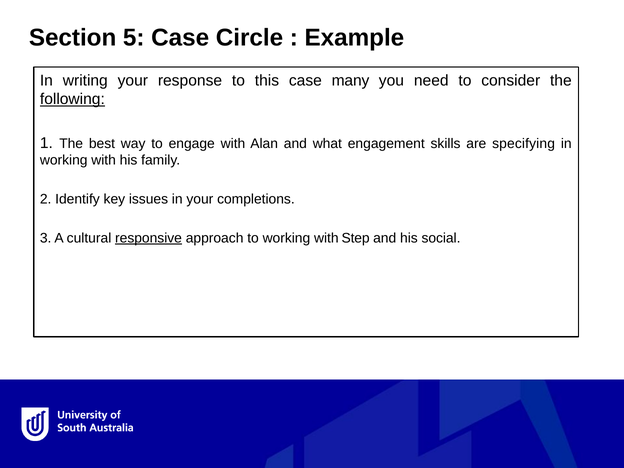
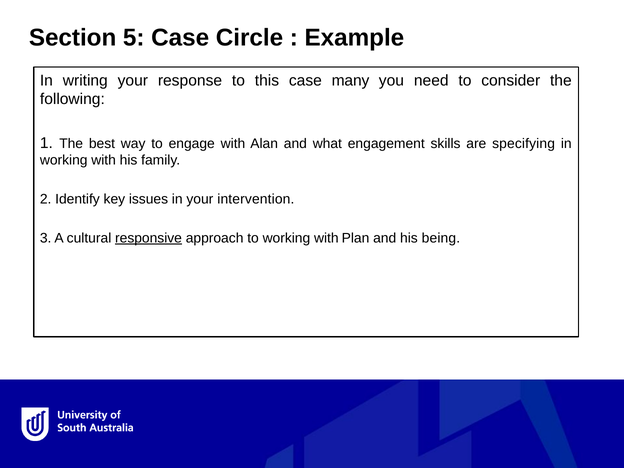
following underline: present -> none
completions: completions -> intervention
Step: Step -> Plan
social: social -> being
